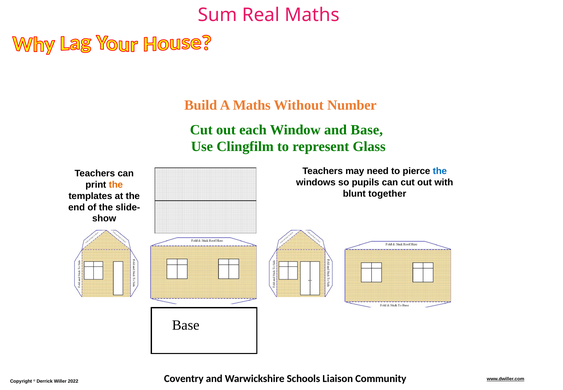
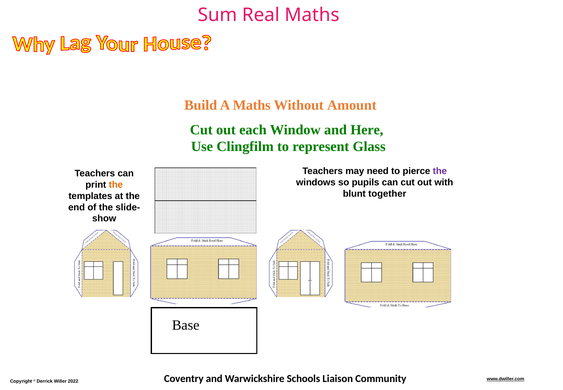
Number: Number -> Amount
and Base: Base -> Here
the at (440, 171) colour: blue -> purple
